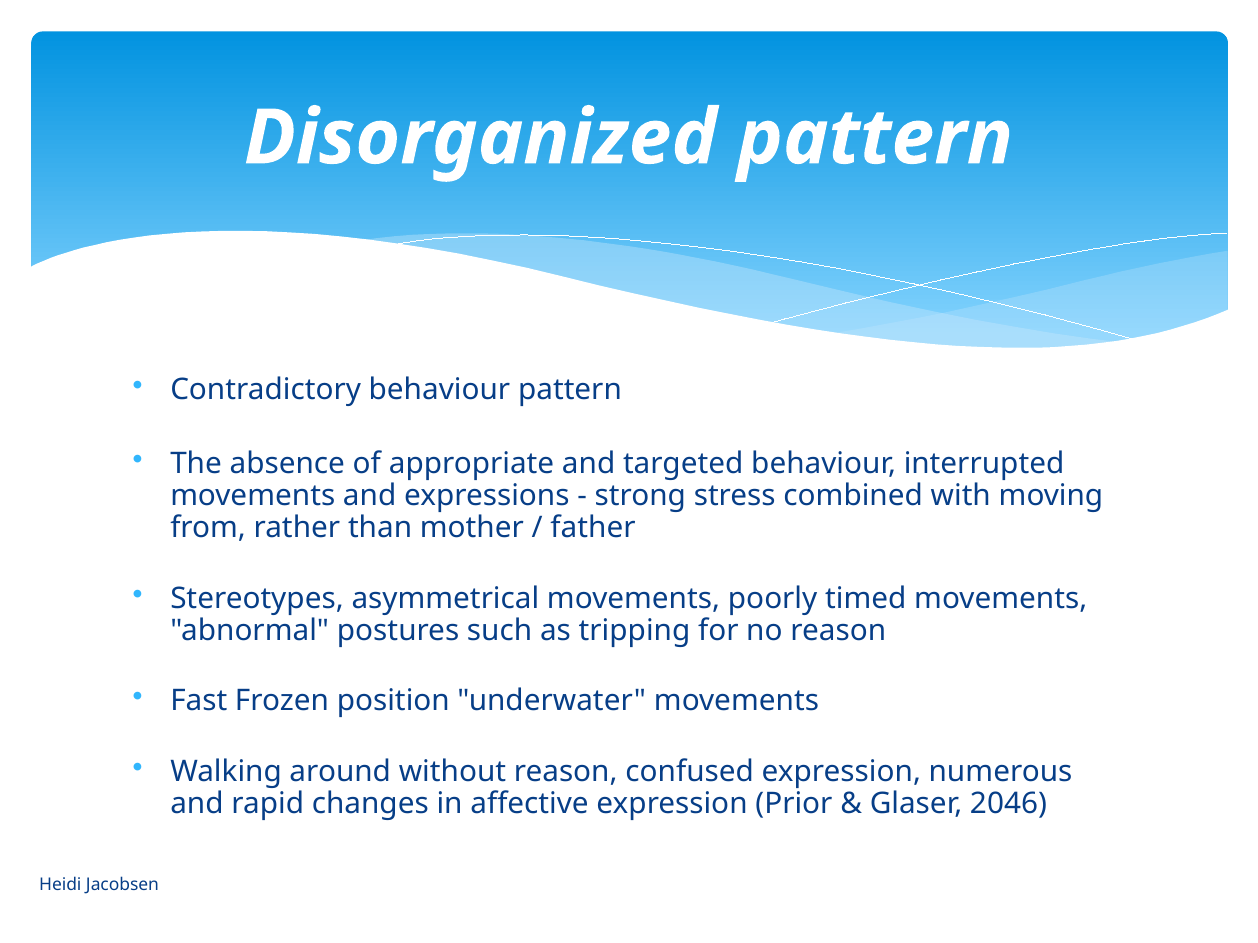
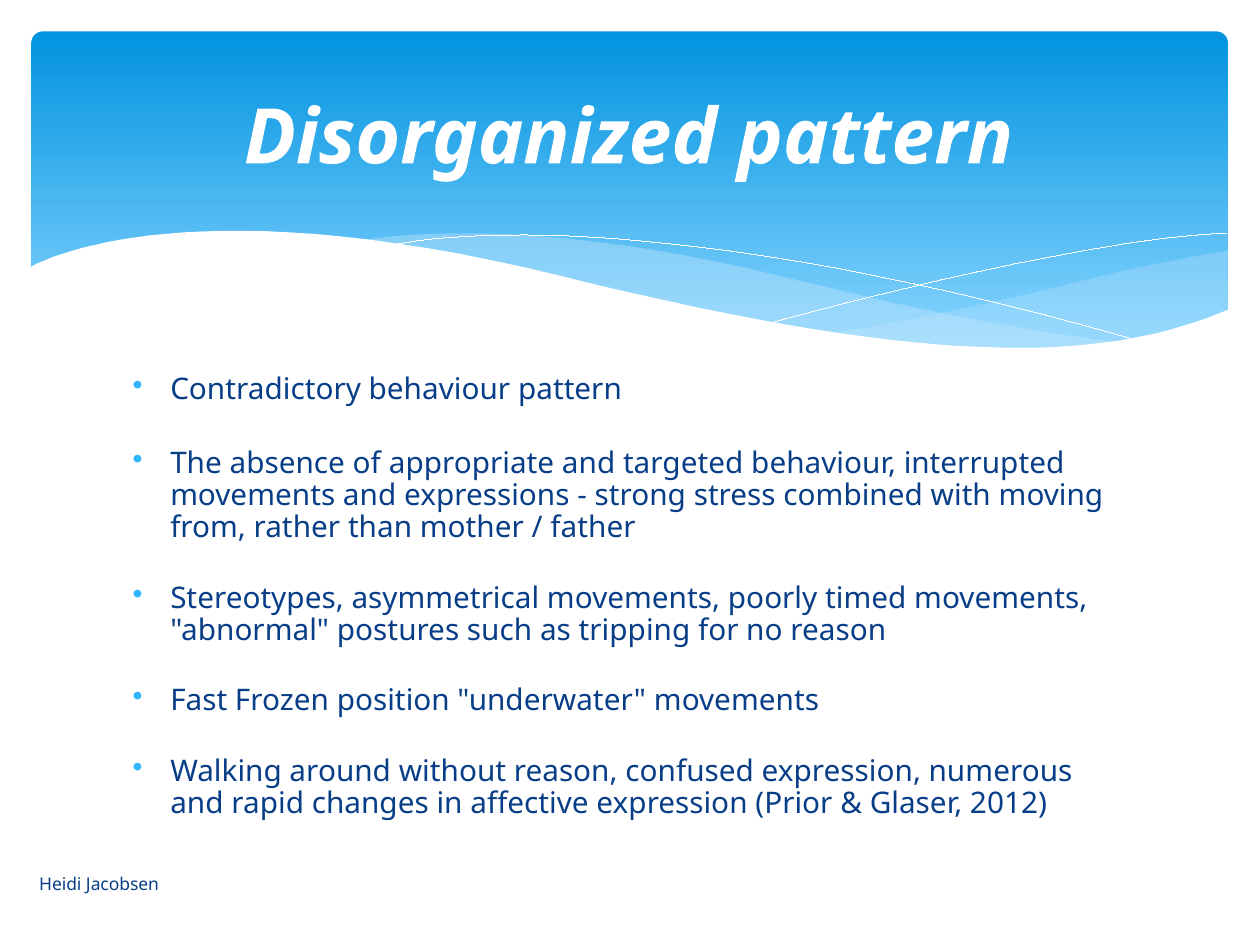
2046: 2046 -> 2012
